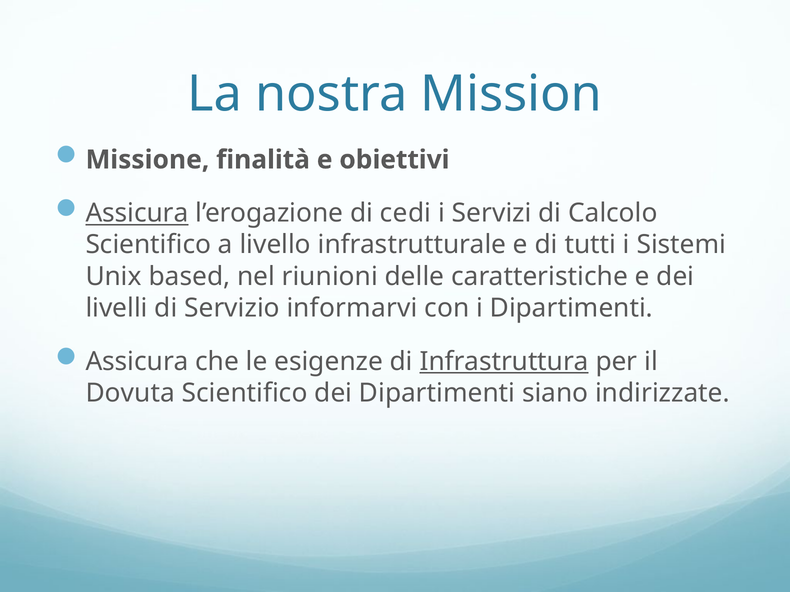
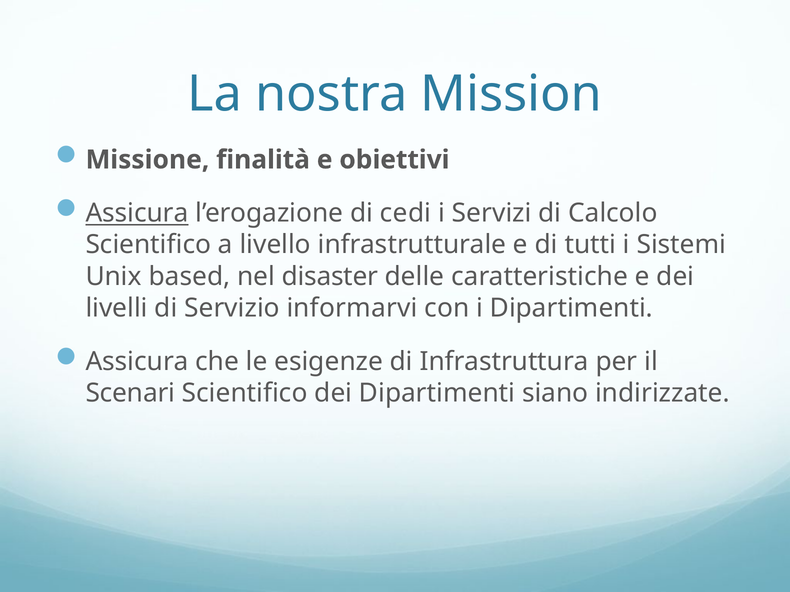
riunioni: riunioni -> disaster
Infrastruttura underline: present -> none
Dovuta: Dovuta -> Scenari
